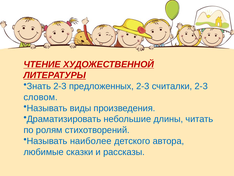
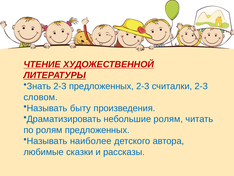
виды: виды -> быту
небольшие длины: длины -> ролям
ролям стихотворений: стихотворений -> предложенных
